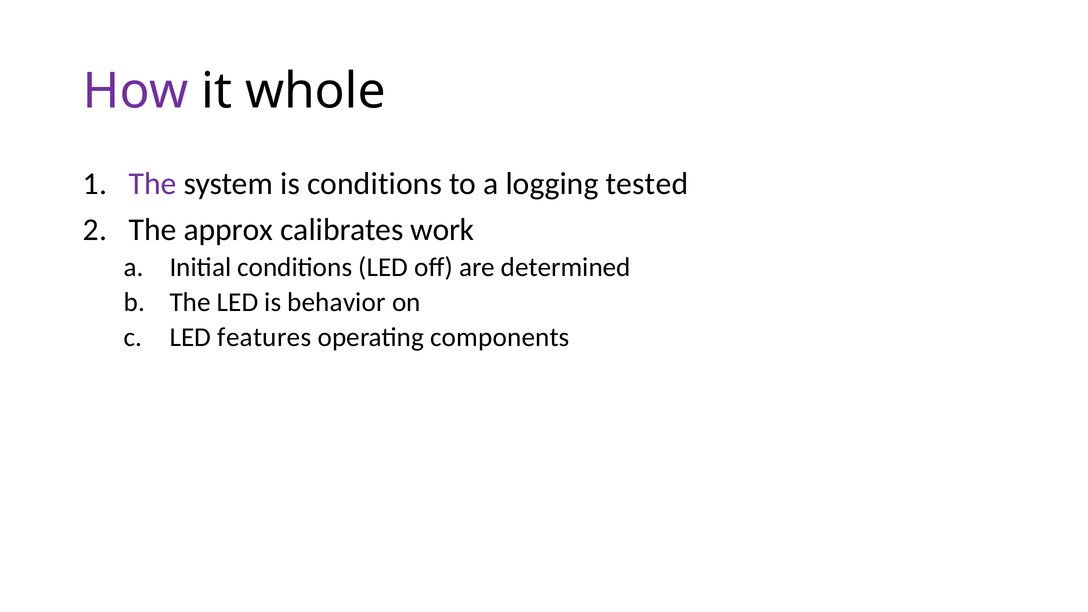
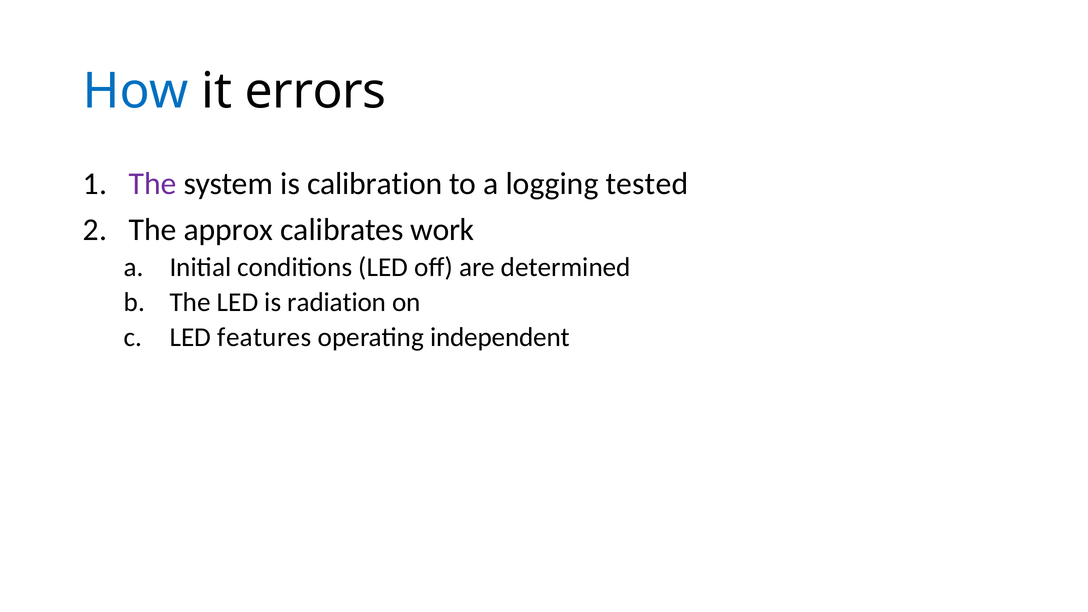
How colour: purple -> blue
whole: whole -> errors
is conditions: conditions -> calibration
behavior: behavior -> radiation
components: components -> independent
